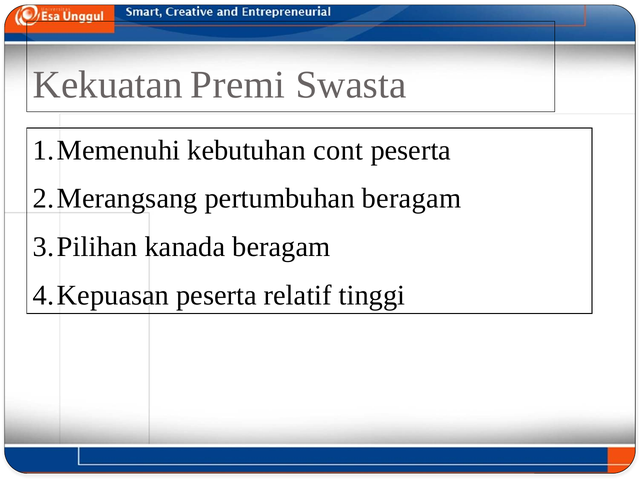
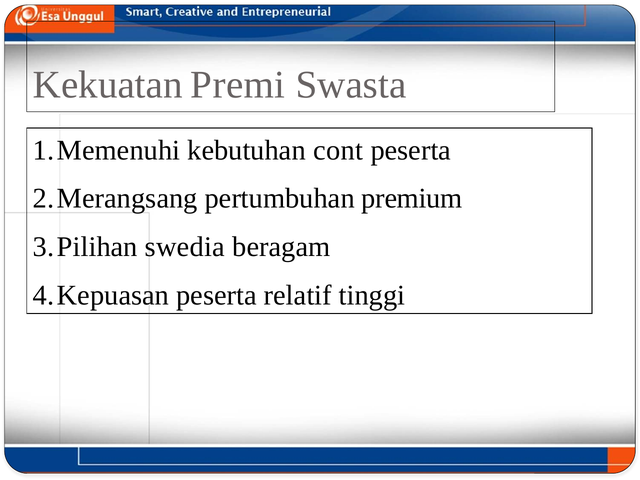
pertumbuhan beragam: beragam -> premium
kanada: kanada -> swedia
